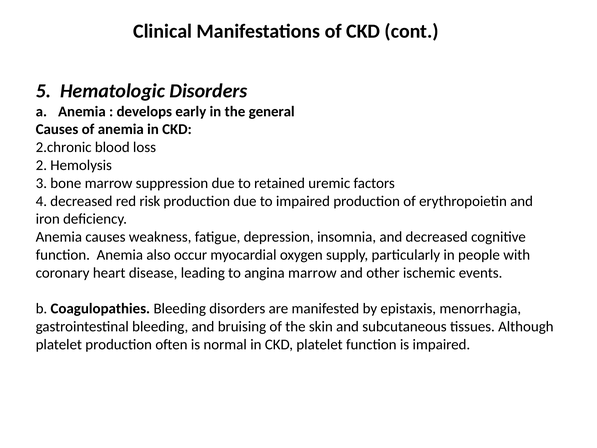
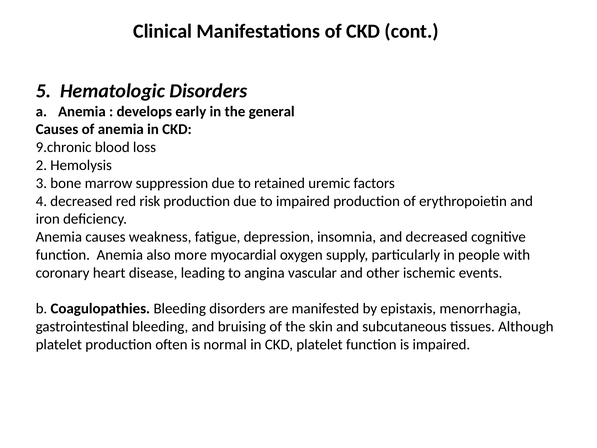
2.chronic: 2.chronic -> 9.chronic
occur: occur -> more
angina marrow: marrow -> vascular
